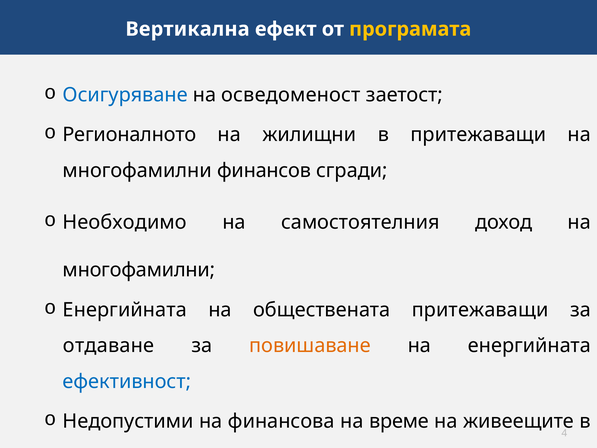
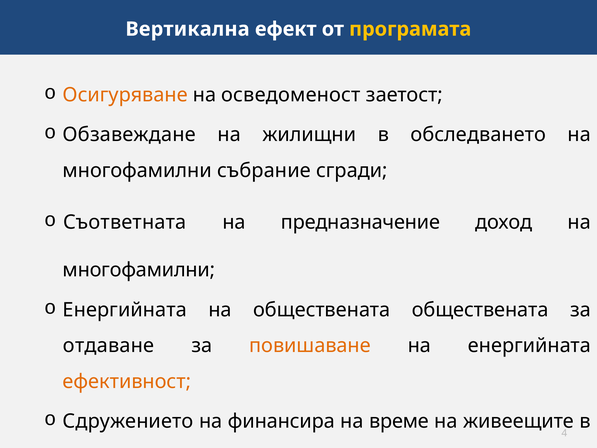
Осигуряване colour: blue -> orange
Регионалното: Регионалното -> Обзавеждане
в притежаващи: притежаващи -> обследването
финансов: финансов -> събрание
Необходимо: Необходимо -> Съответната
самостоятелния: самостоятелния -> предназначение
обществената притежаващи: притежаващи -> обществената
ефективност colour: blue -> orange
Недопустими: Недопустими -> Сдружението
финансова: финансова -> финансира
